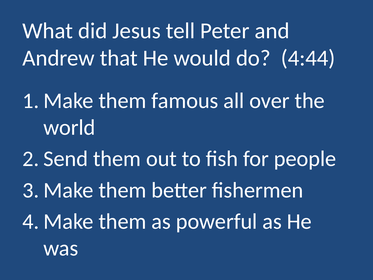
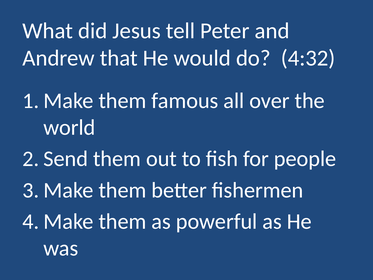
4:44: 4:44 -> 4:32
